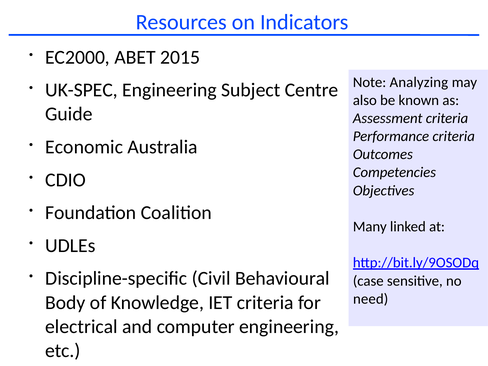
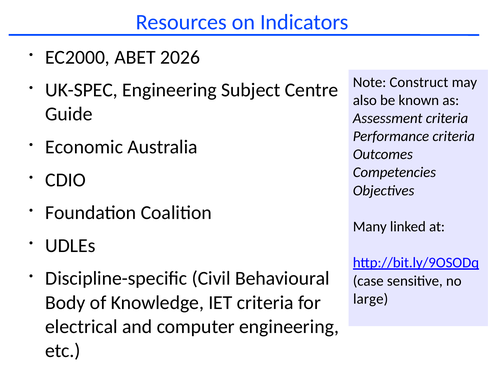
2015: 2015 -> 2026
Analyzing: Analyzing -> Construct
need: need -> large
